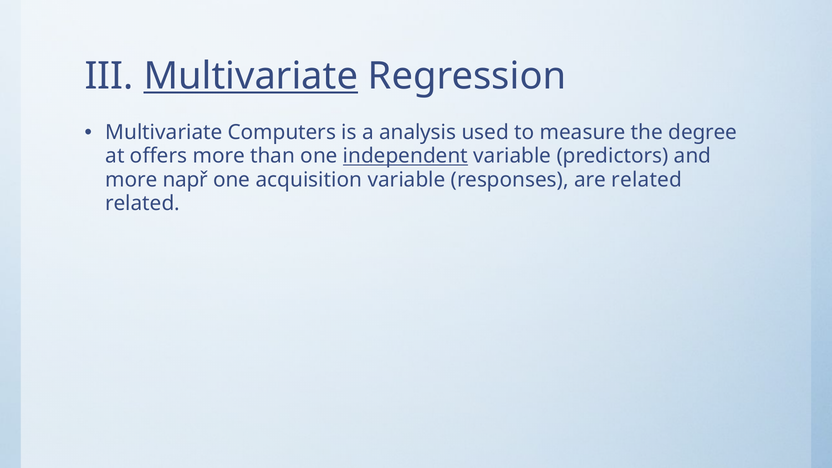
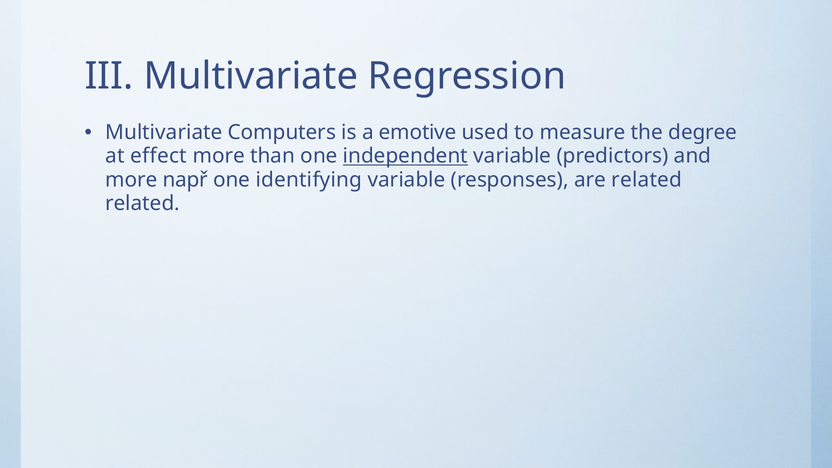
Multivariate at (251, 76) underline: present -> none
analysis: analysis -> emotive
offers: offers -> effect
acquisition: acquisition -> identifying
